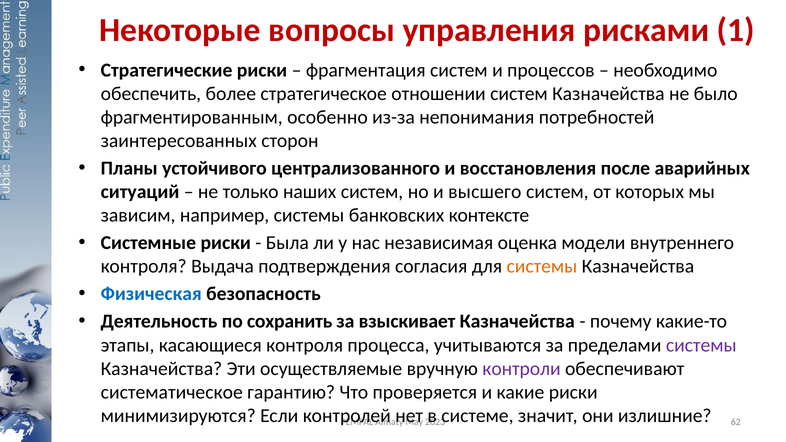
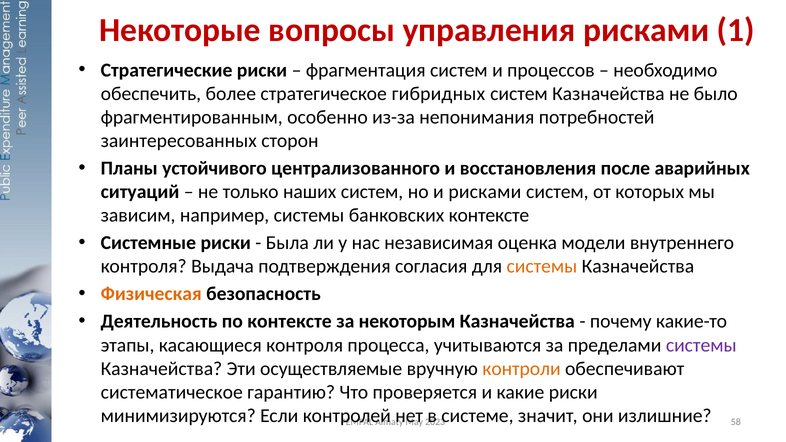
отношении: отношении -> гибридных
и высшего: высшего -> рисками
Физическая colour: blue -> orange
по сохранить: сохранить -> контексте
взыскивает: взыскивает -> некоторым
контроли colour: purple -> orange
62: 62 -> 58
